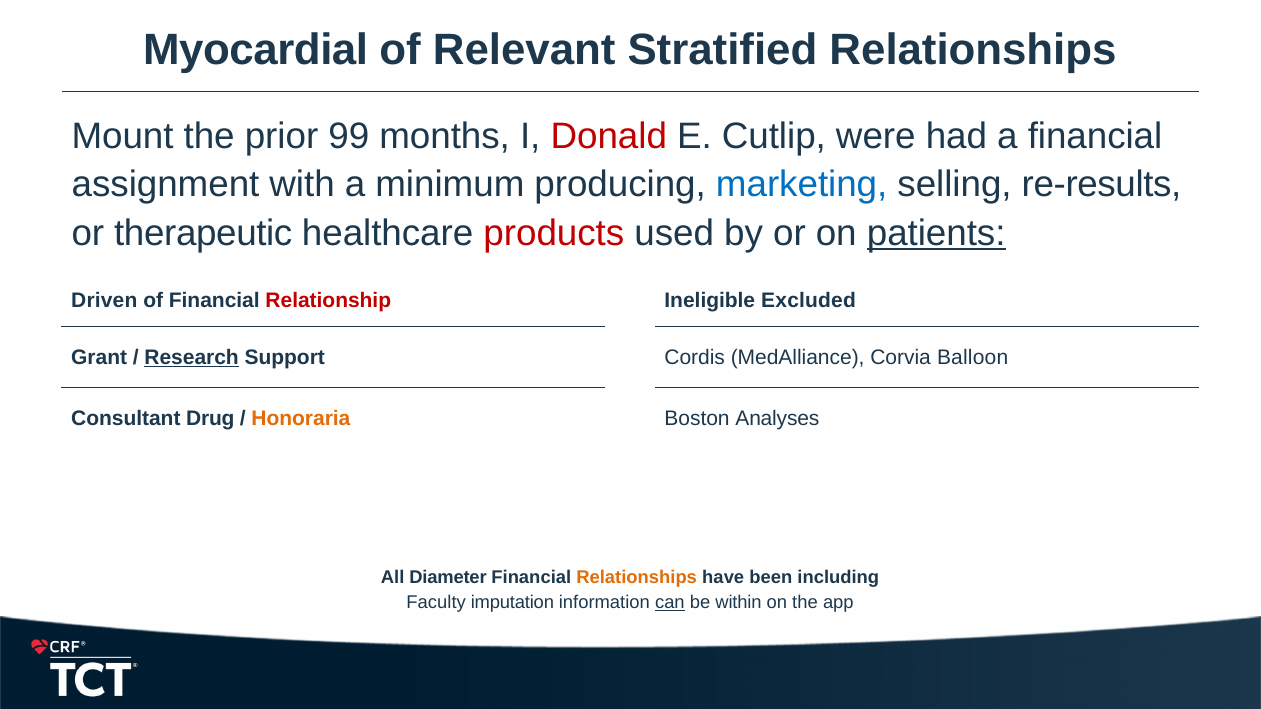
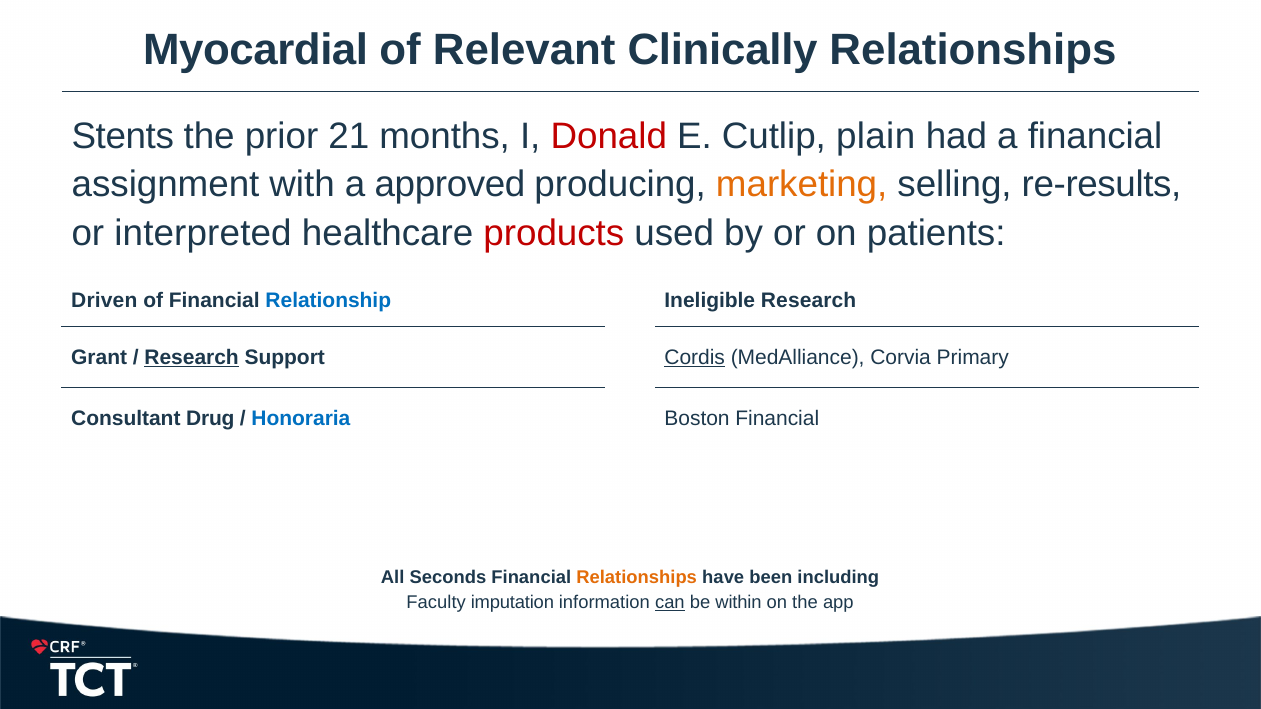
Stratified: Stratified -> Clinically
Mount: Mount -> Stents
99: 99 -> 21
were: were -> plain
minimum: minimum -> approved
marketing colour: blue -> orange
therapeutic: therapeutic -> interpreted
patients underline: present -> none
Relationship colour: red -> blue
Ineligible Excluded: Excluded -> Research
Cordis underline: none -> present
Balloon: Balloon -> Primary
Honoraria colour: orange -> blue
Boston Analyses: Analyses -> Financial
Diameter: Diameter -> Seconds
